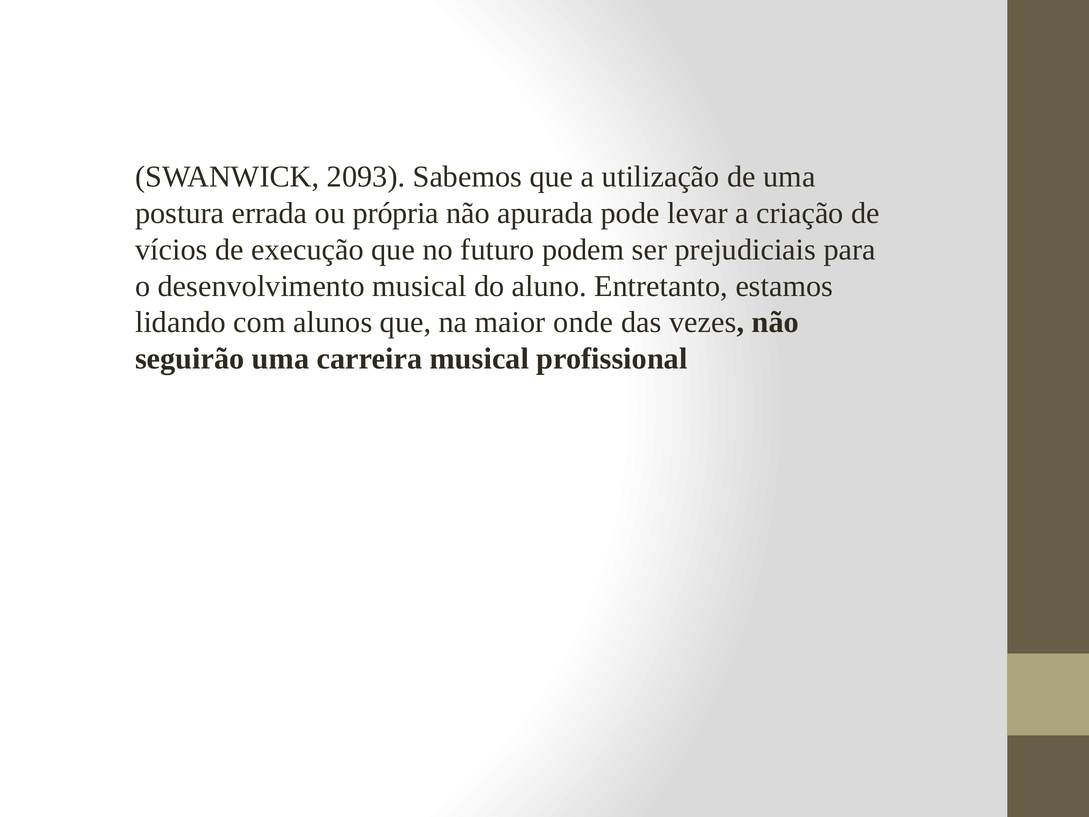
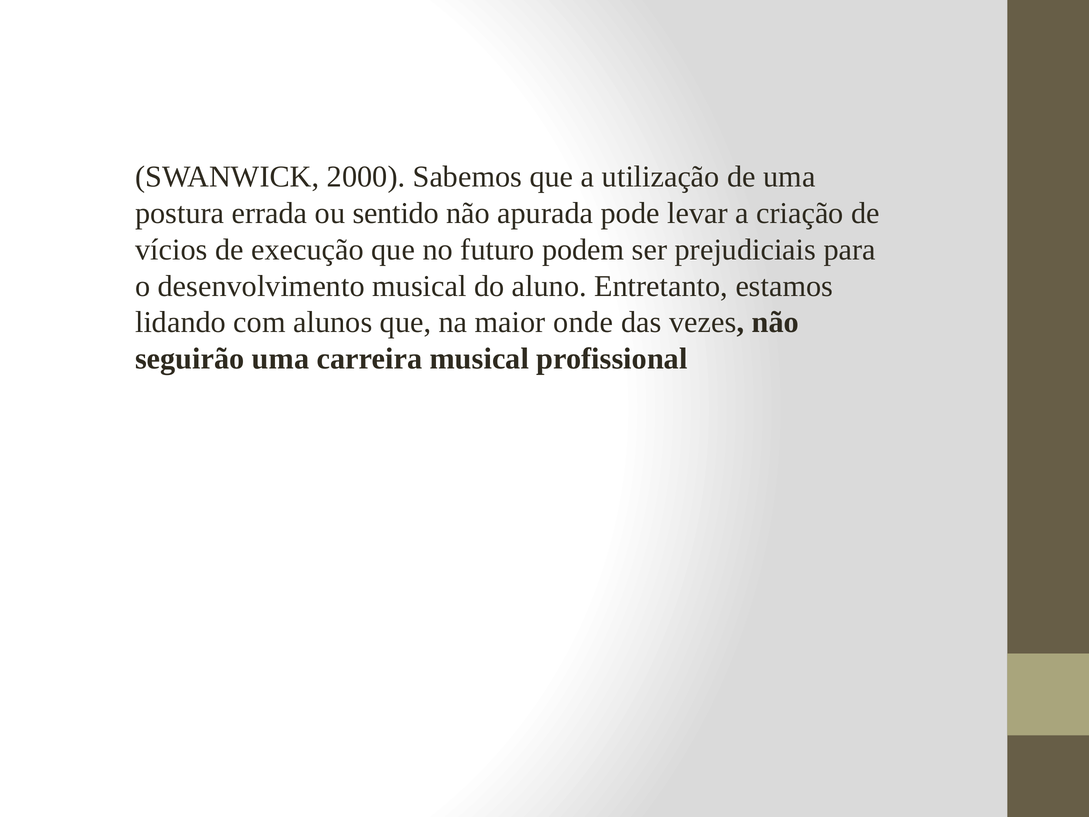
2093: 2093 -> 2000
própria: própria -> sentido
